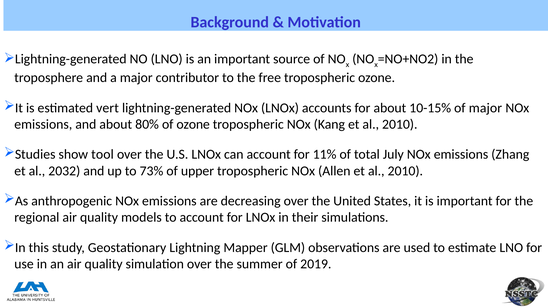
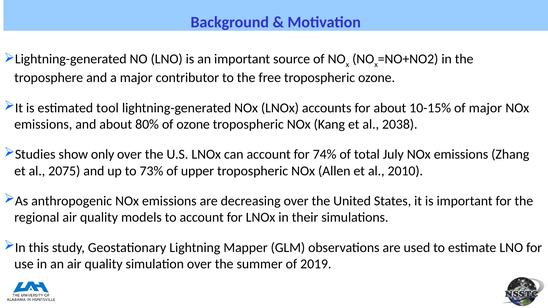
vert: vert -> tool
Kang et al 2010: 2010 -> 2038
tool: tool -> only
11%: 11% -> 74%
2032: 2032 -> 2075
